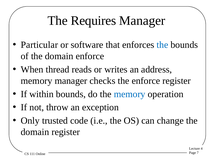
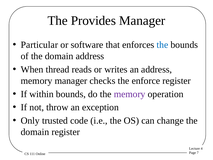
Requires: Requires -> Provides
domain enforce: enforce -> address
memory at (130, 94) colour: blue -> purple
